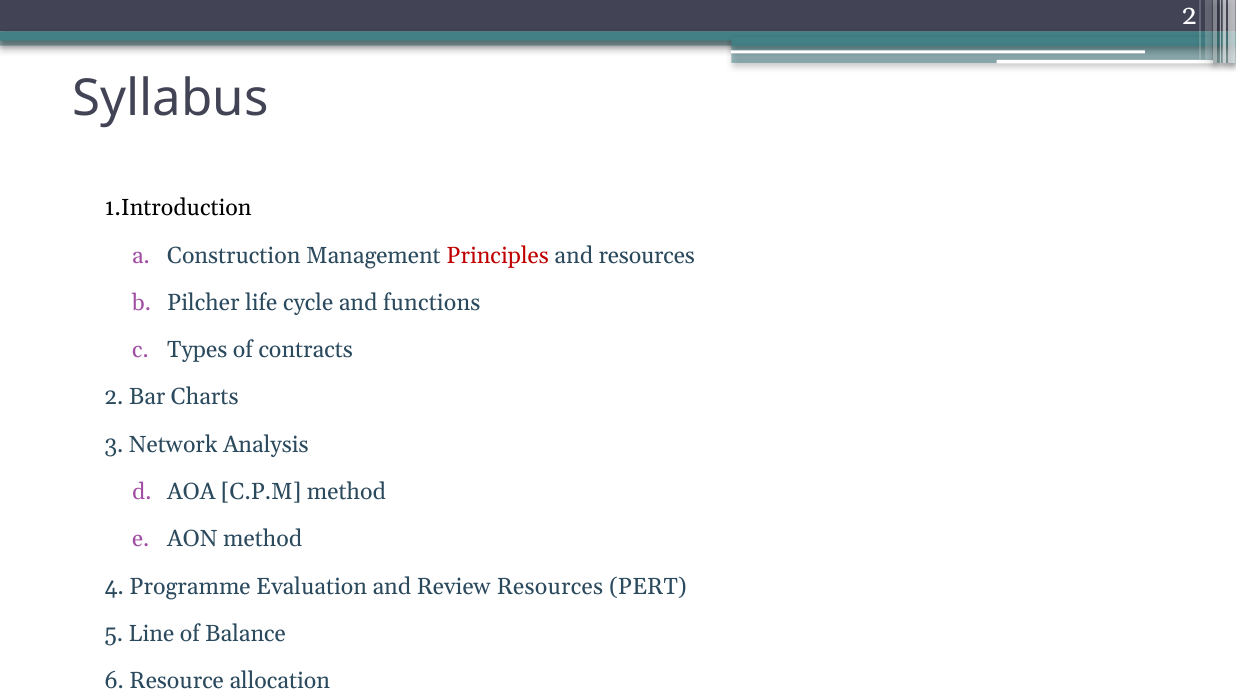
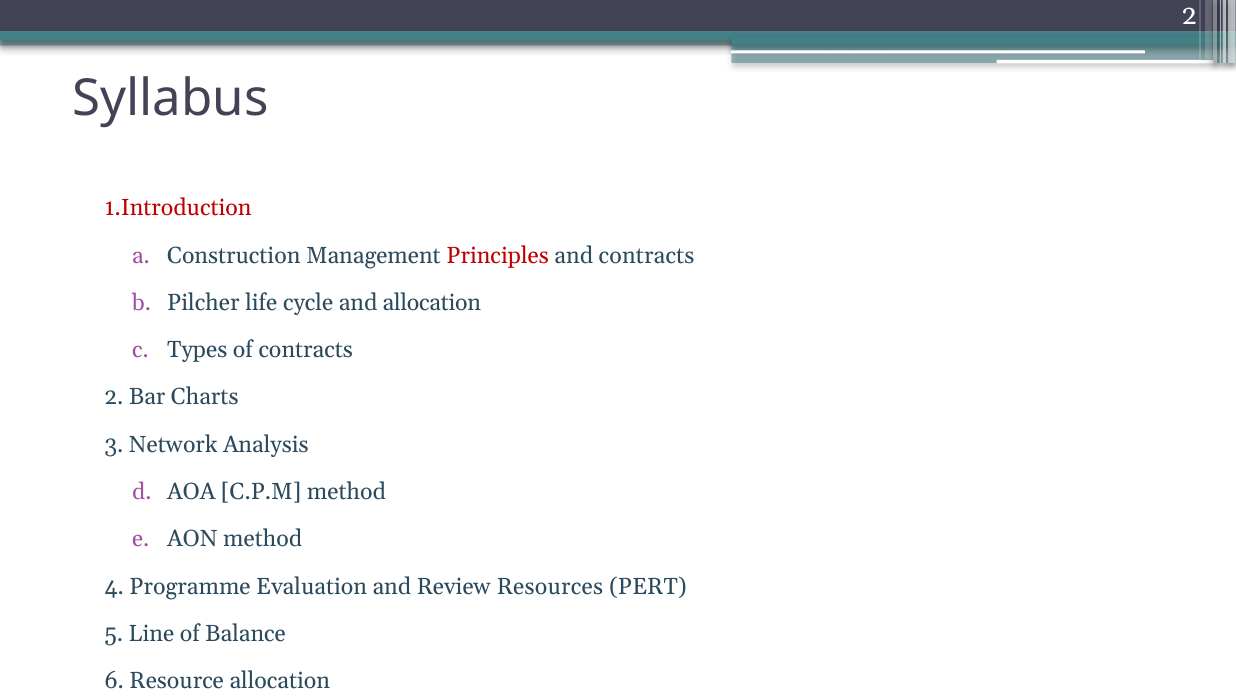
1.Introduction colour: black -> red
and resources: resources -> contracts
and functions: functions -> allocation
